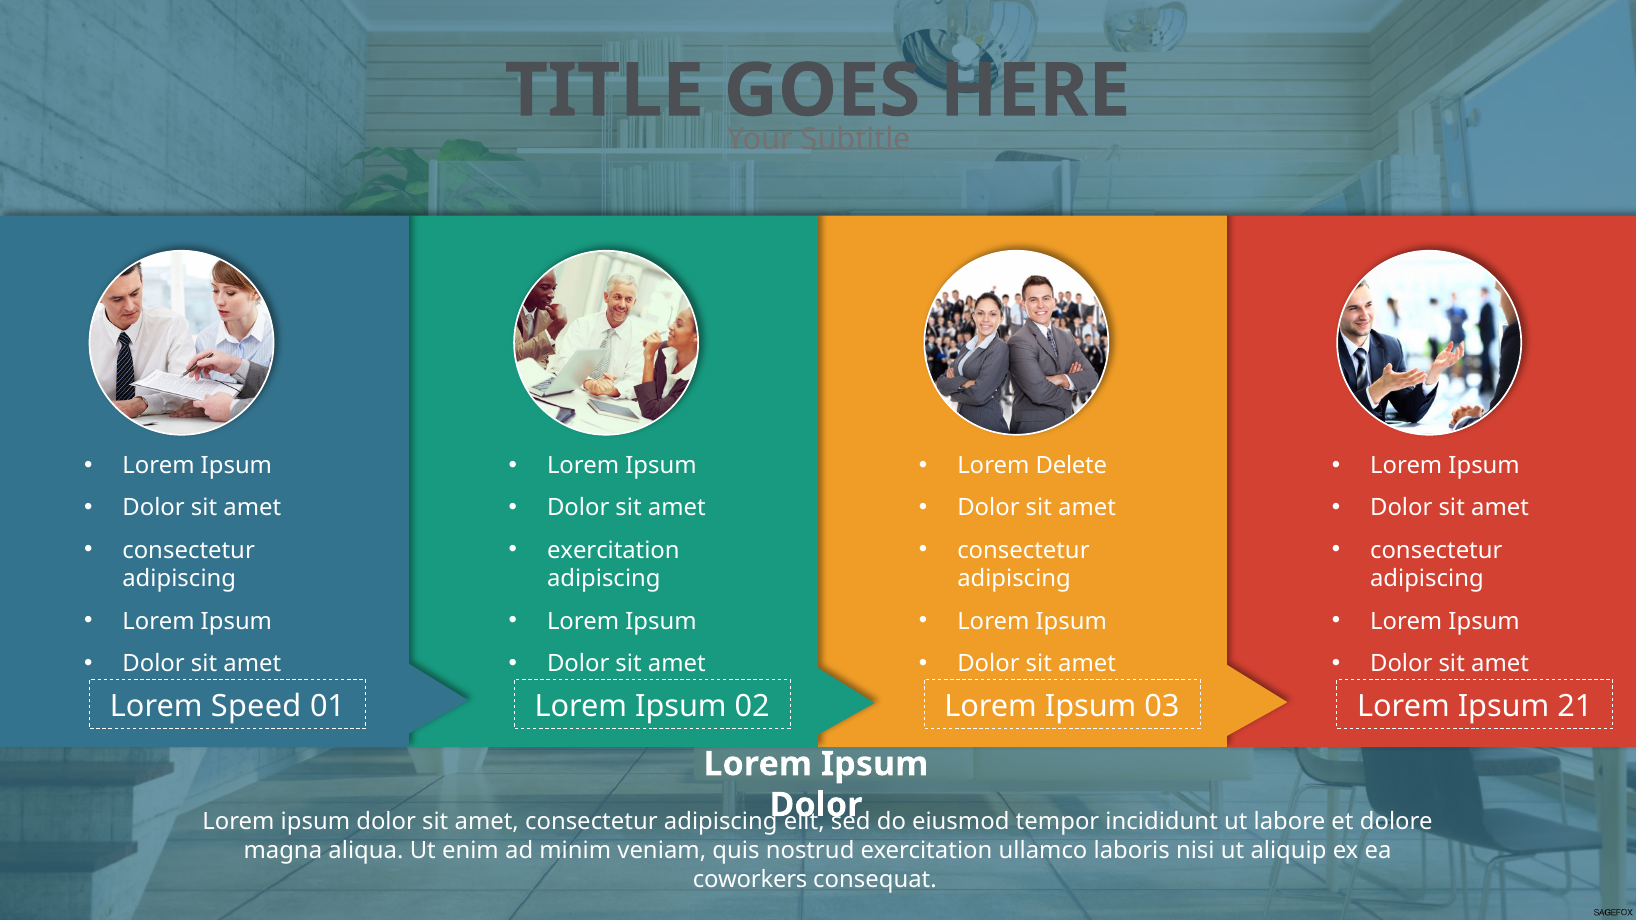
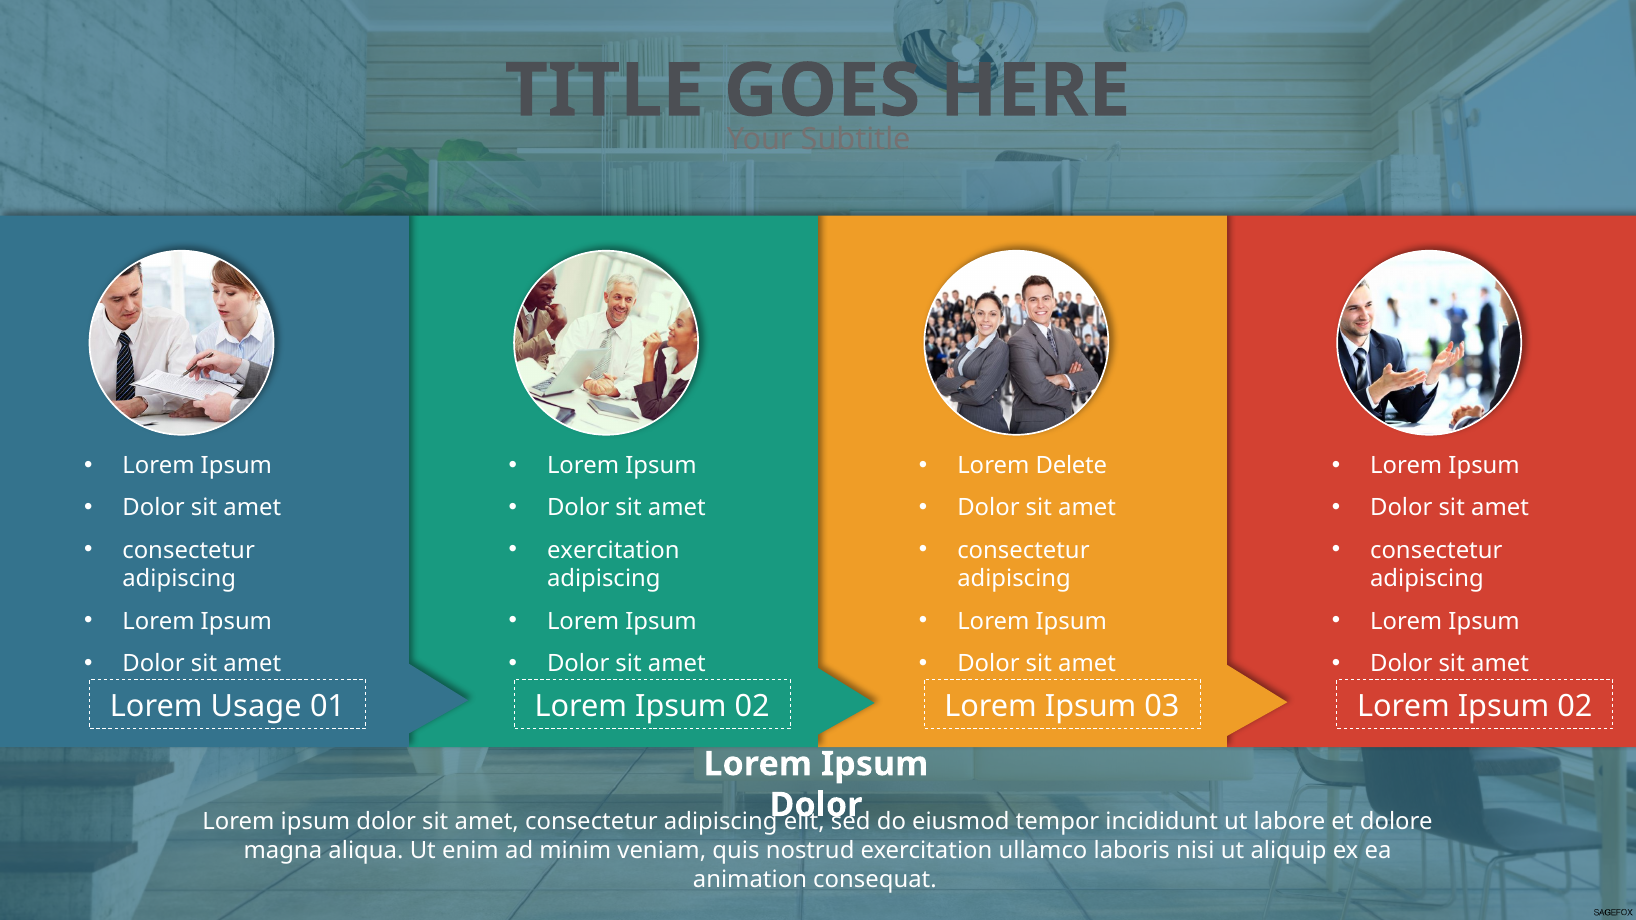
Speed: Speed -> Usage
03 Lorem Ipsum 21: 21 -> 02
coworkers: coworkers -> animation
